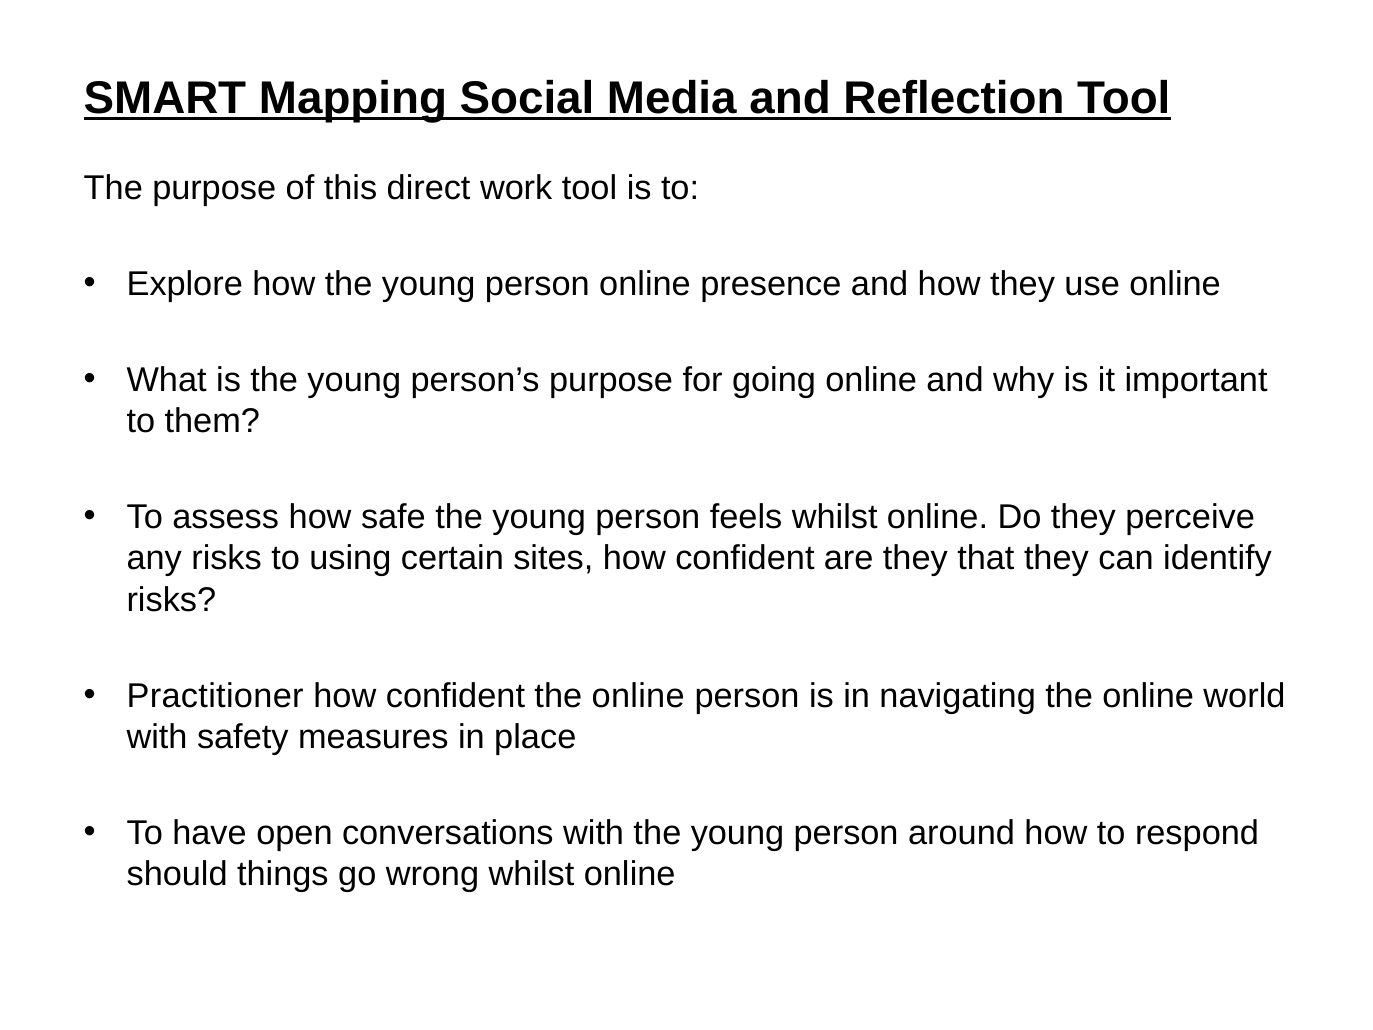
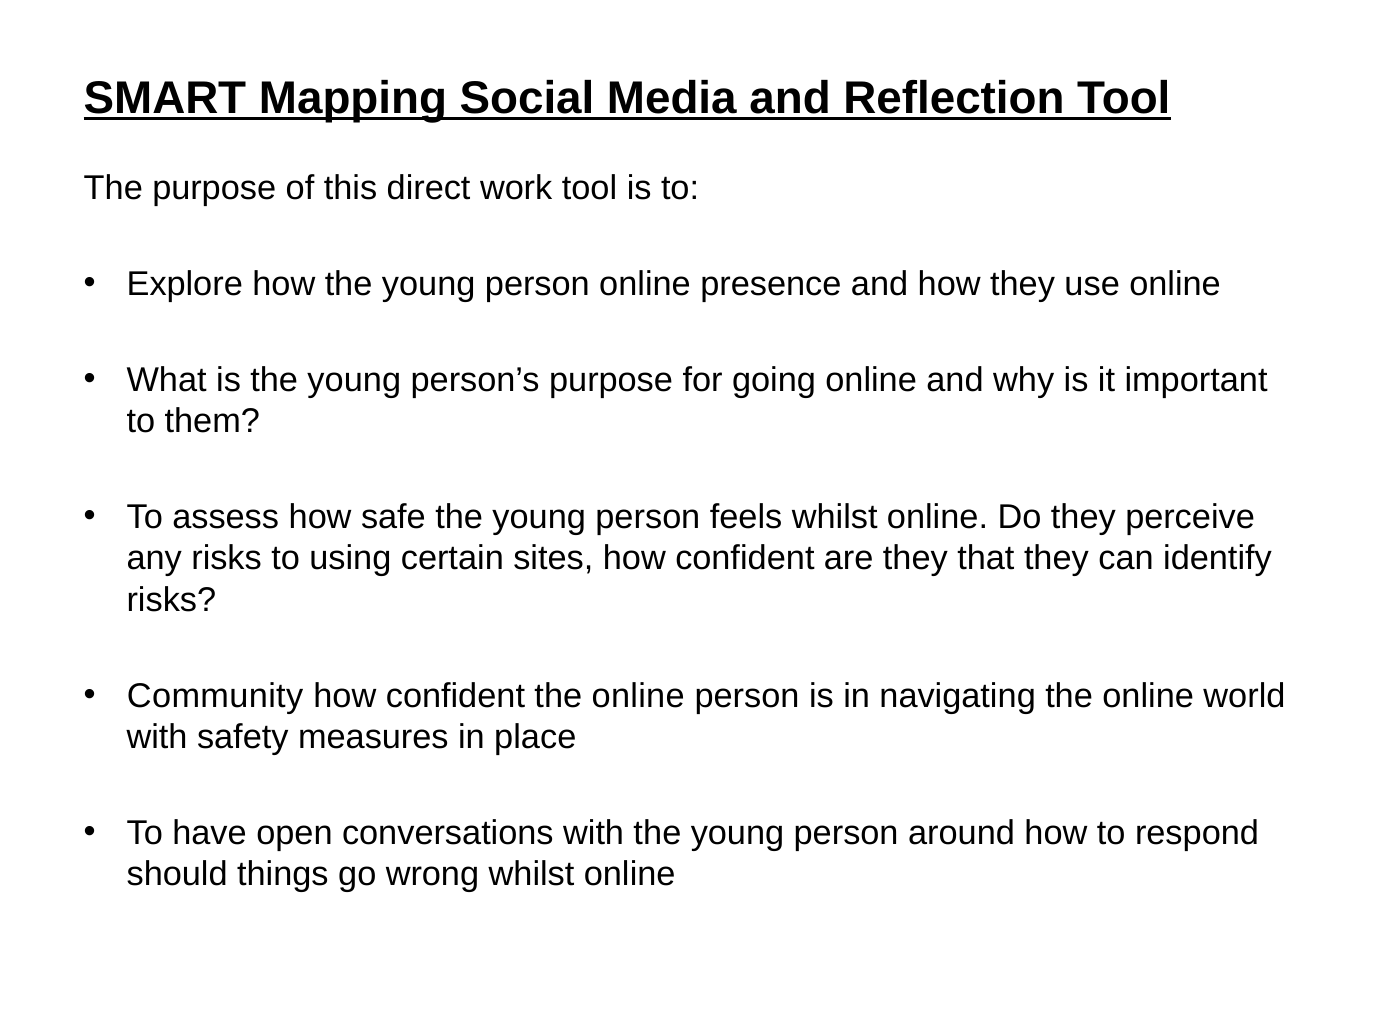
Practitioner: Practitioner -> Community
